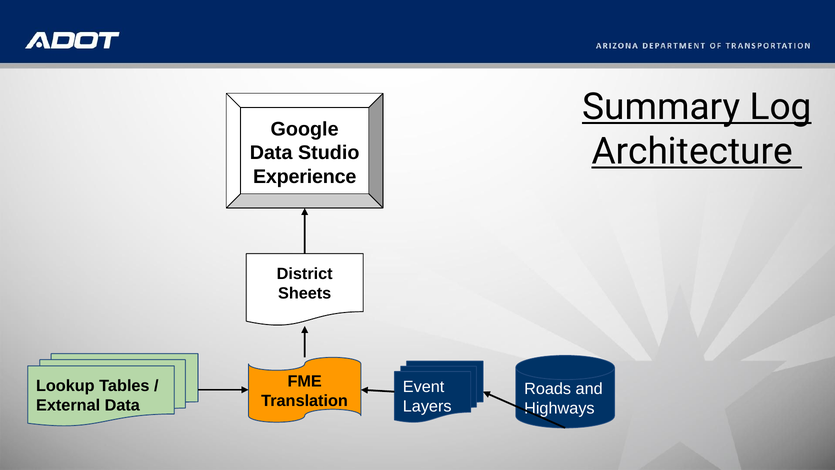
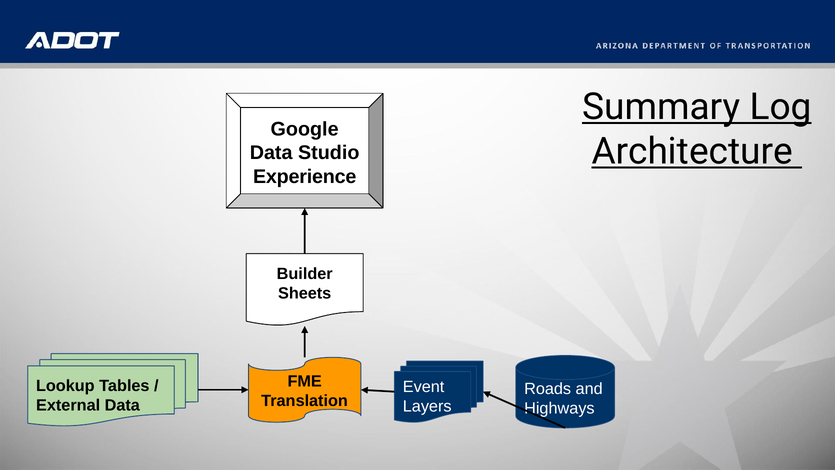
District: District -> Builder
